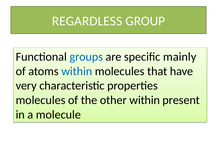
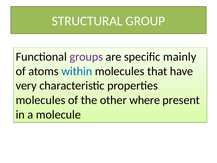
REGARDLESS: REGARDLESS -> STRUCTURAL
groups colour: blue -> purple
other within: within -> where
